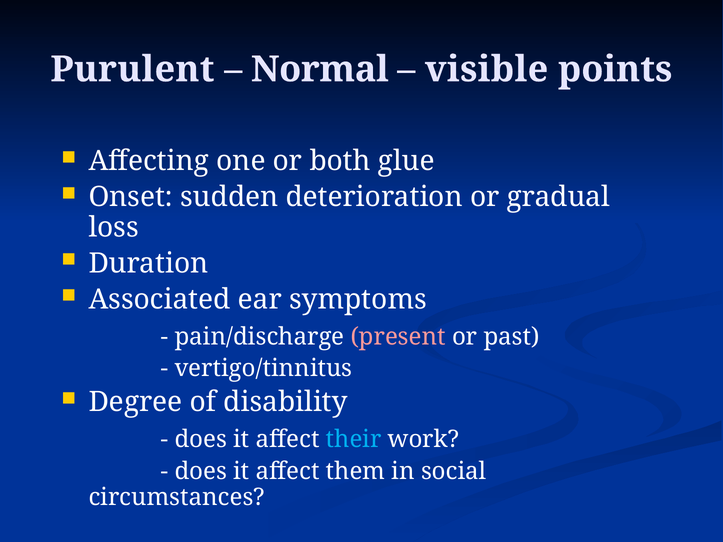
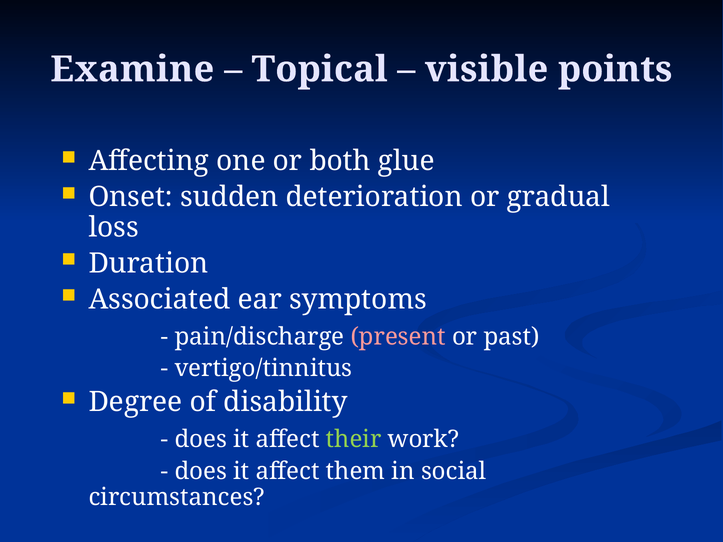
Purulent: Purulent -> Examine
Normal: Normal -> Topical
their colour: light blue -> light green
